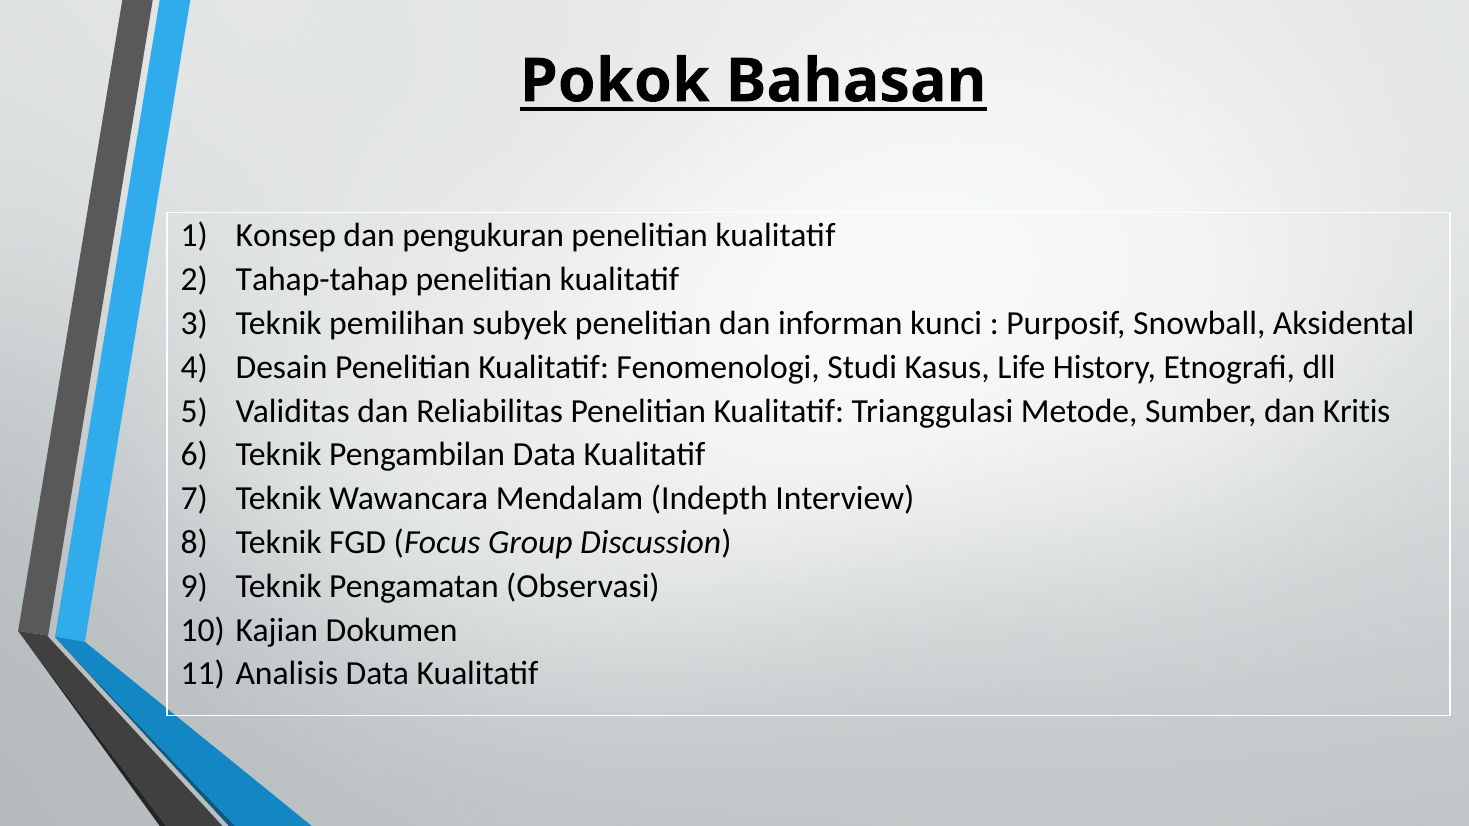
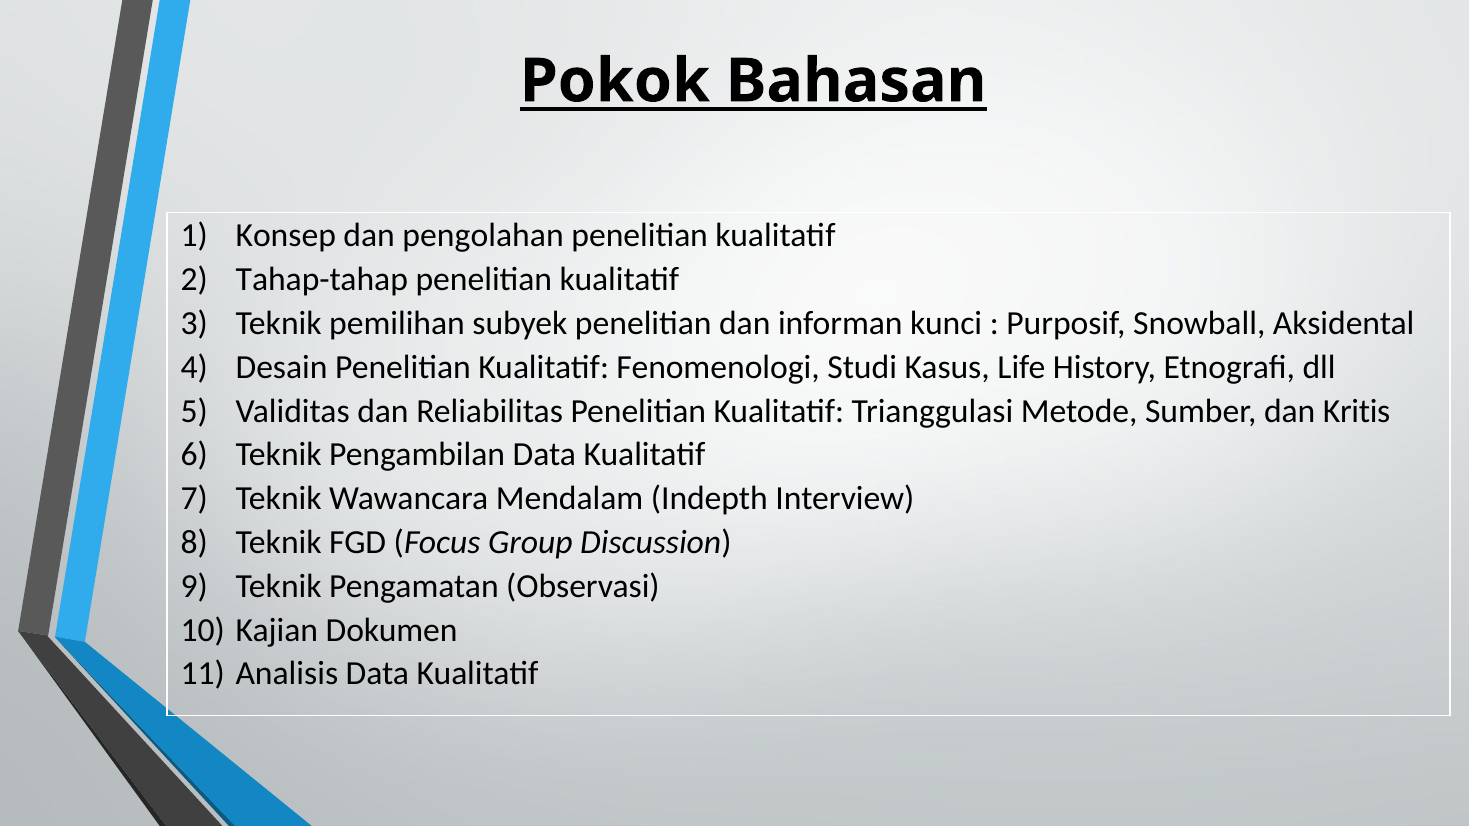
pengukuran: pengukuran -> pengolahan
